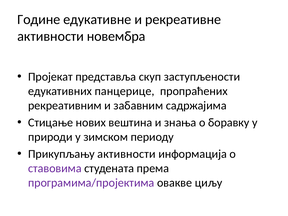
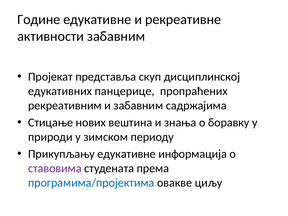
активности новембра: новембра -> забавним
заступљености: заступљености -> дисциплинској
Прикупљању активности: активности -> едукативне
програмима/пројектима colour: purple -> blue
